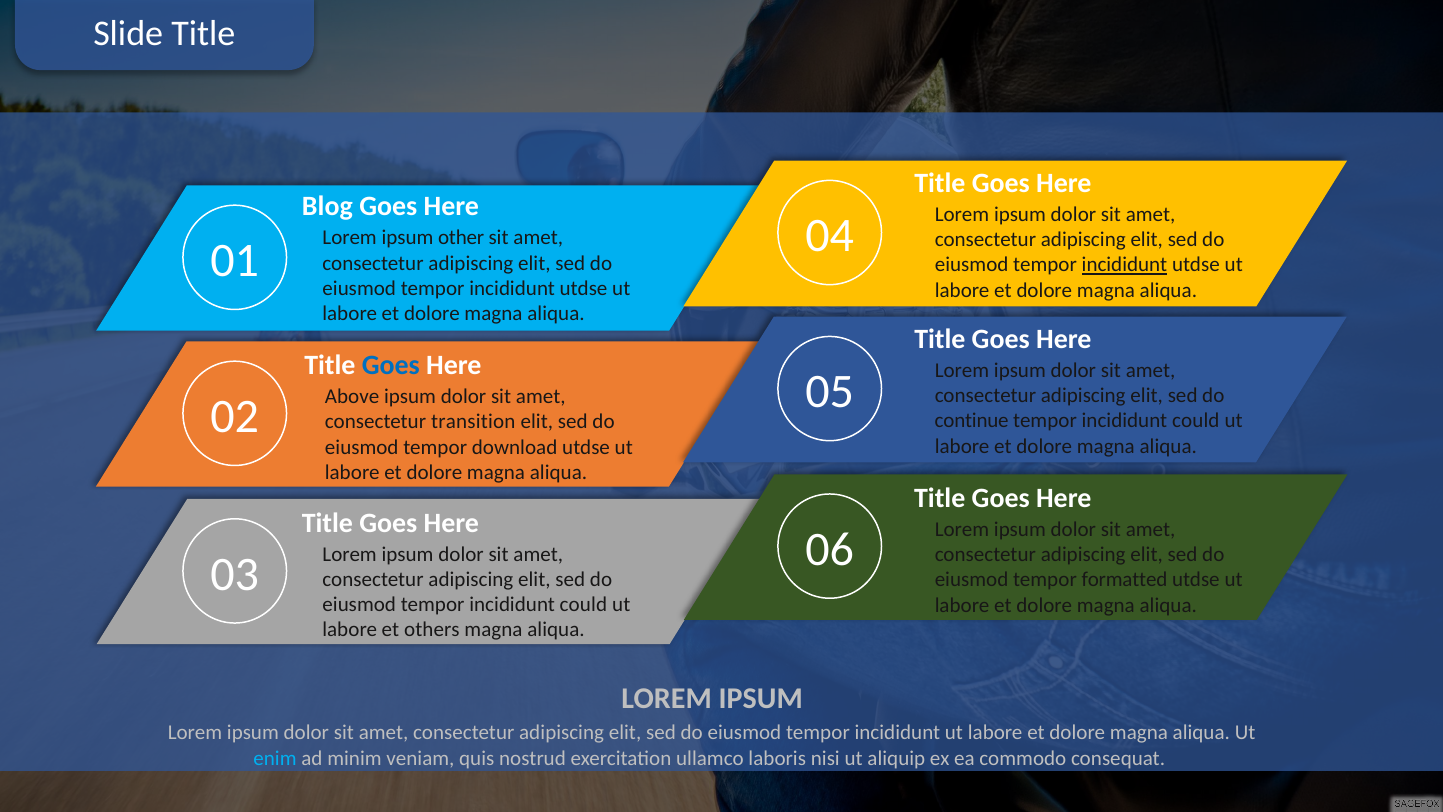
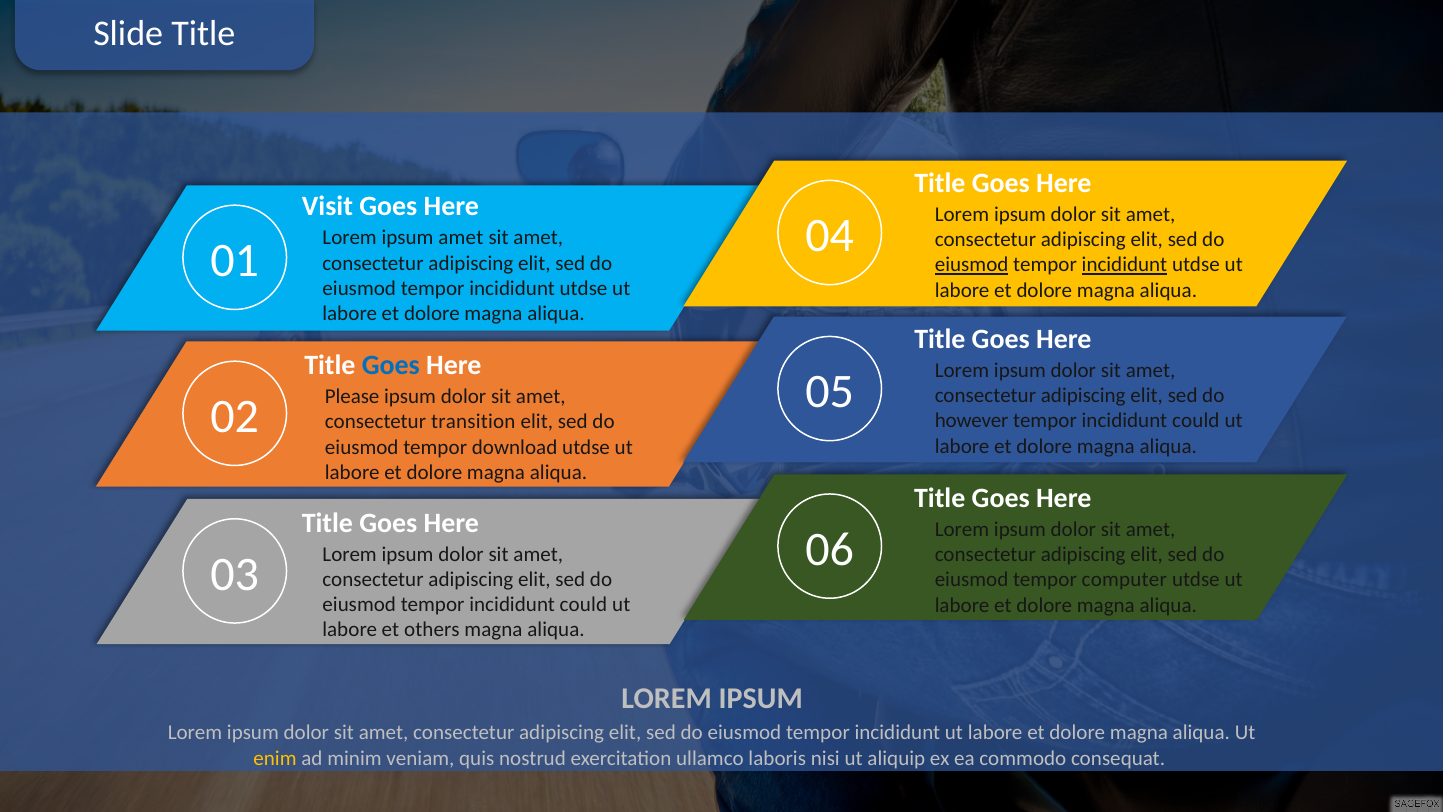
Blog: Blog -> Visit
ipsum other: other -> amet
eiusmod at (972, 265) underline: none -> present
Above: Above -> Please
continue: continue -> however
formatted: formatted -> computer
enim colour: light blue -> yellow
